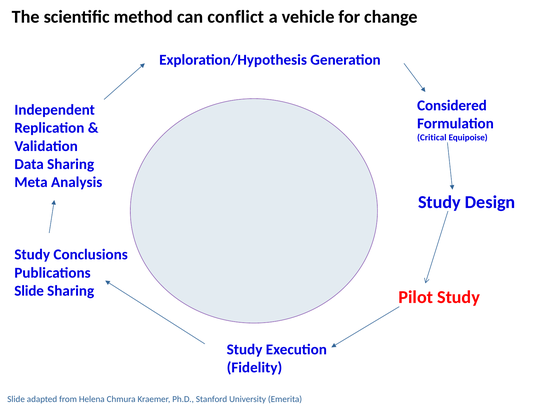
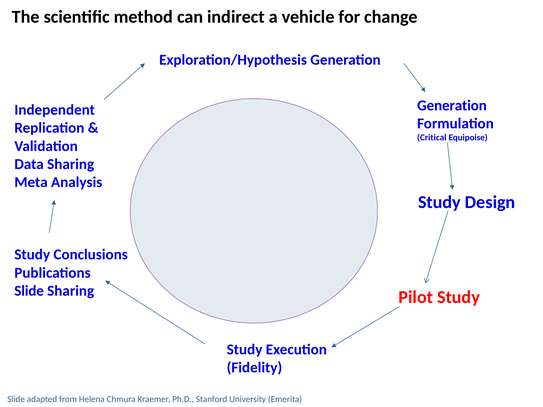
conflict: conflict -> indirect
Considered at (452, 105): Considered -> Generation
